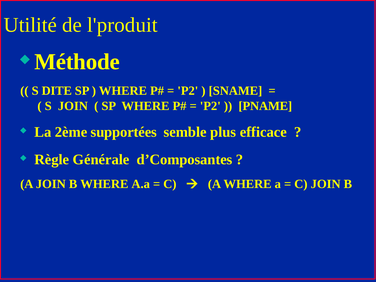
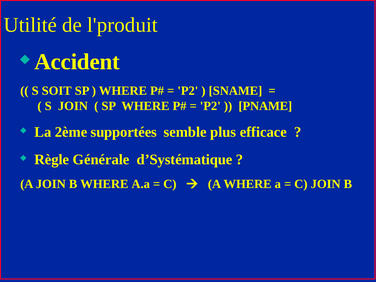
Méthode: Méthode -> Accident
DITE: DITE -> SOIT
d’Composantes: d’Composantes -> d’Systématique
